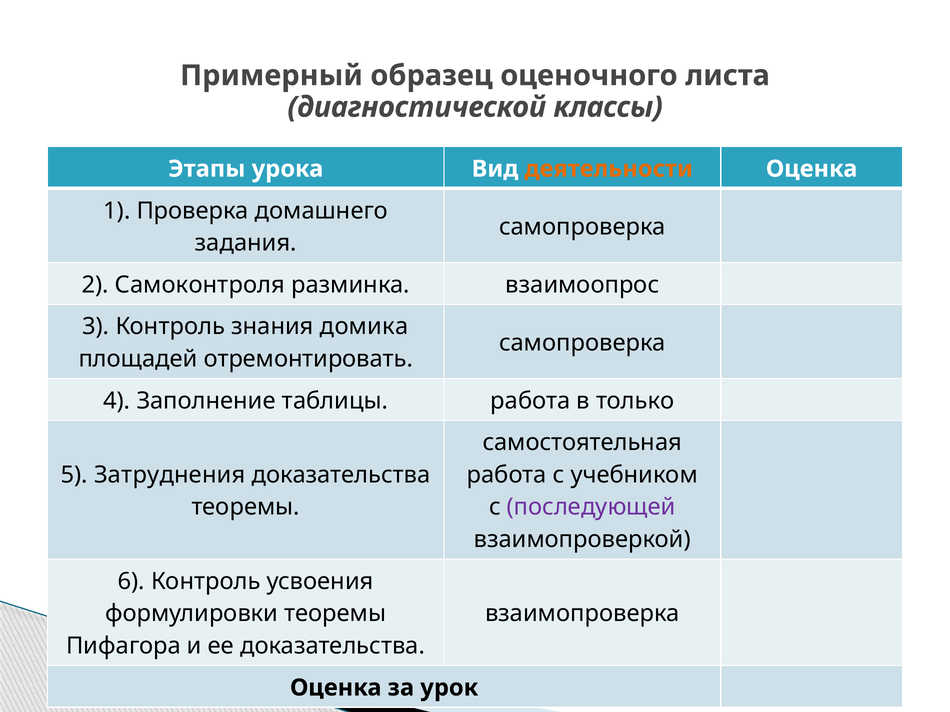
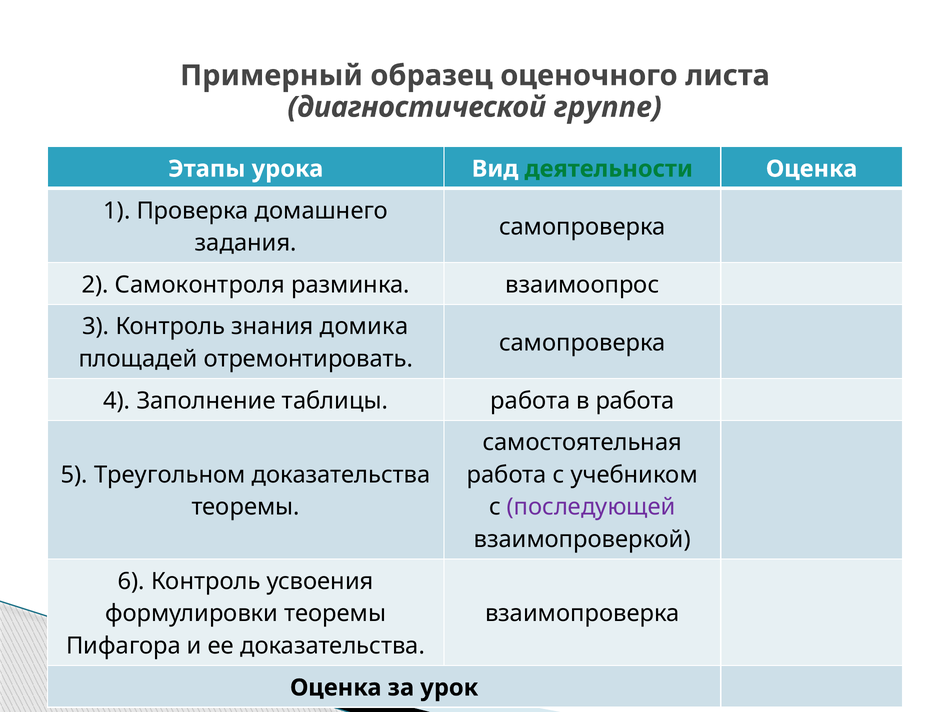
классы: классы -> группе
деятельности colour: orange -> green
в только: только -> работа
Затруднения: Затруднения -> Треугольном
